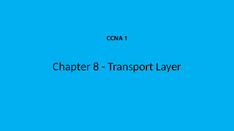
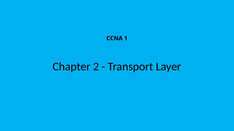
8: 8 -> 2
